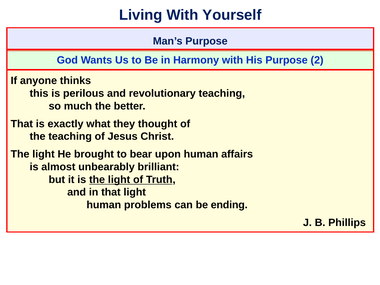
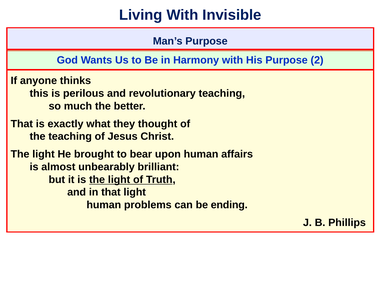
Yourself: Yourself -> Invisible
